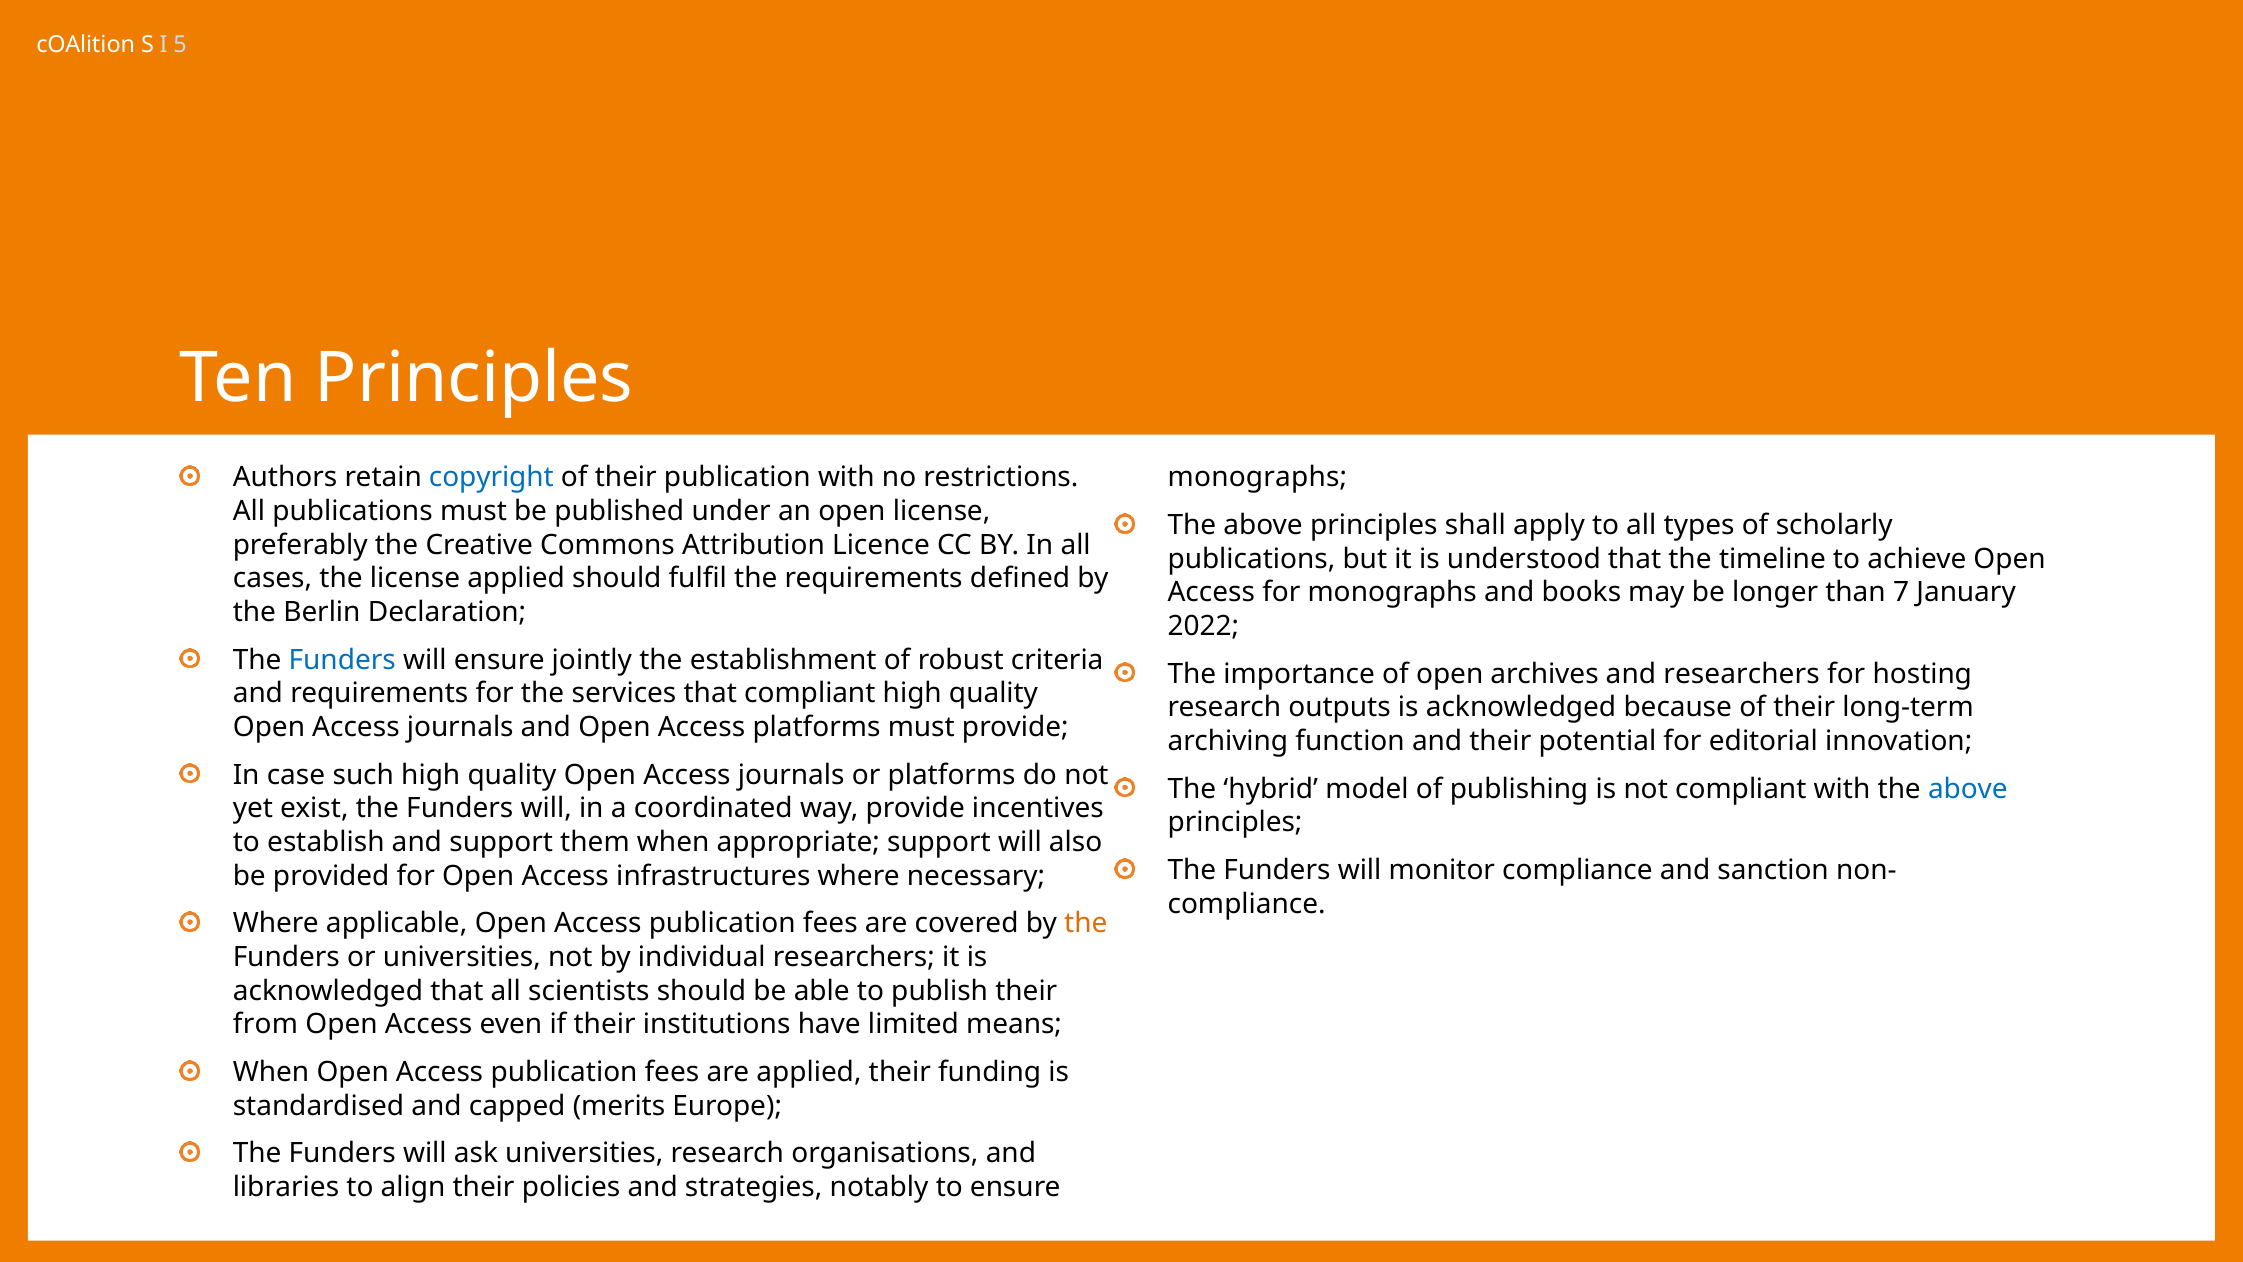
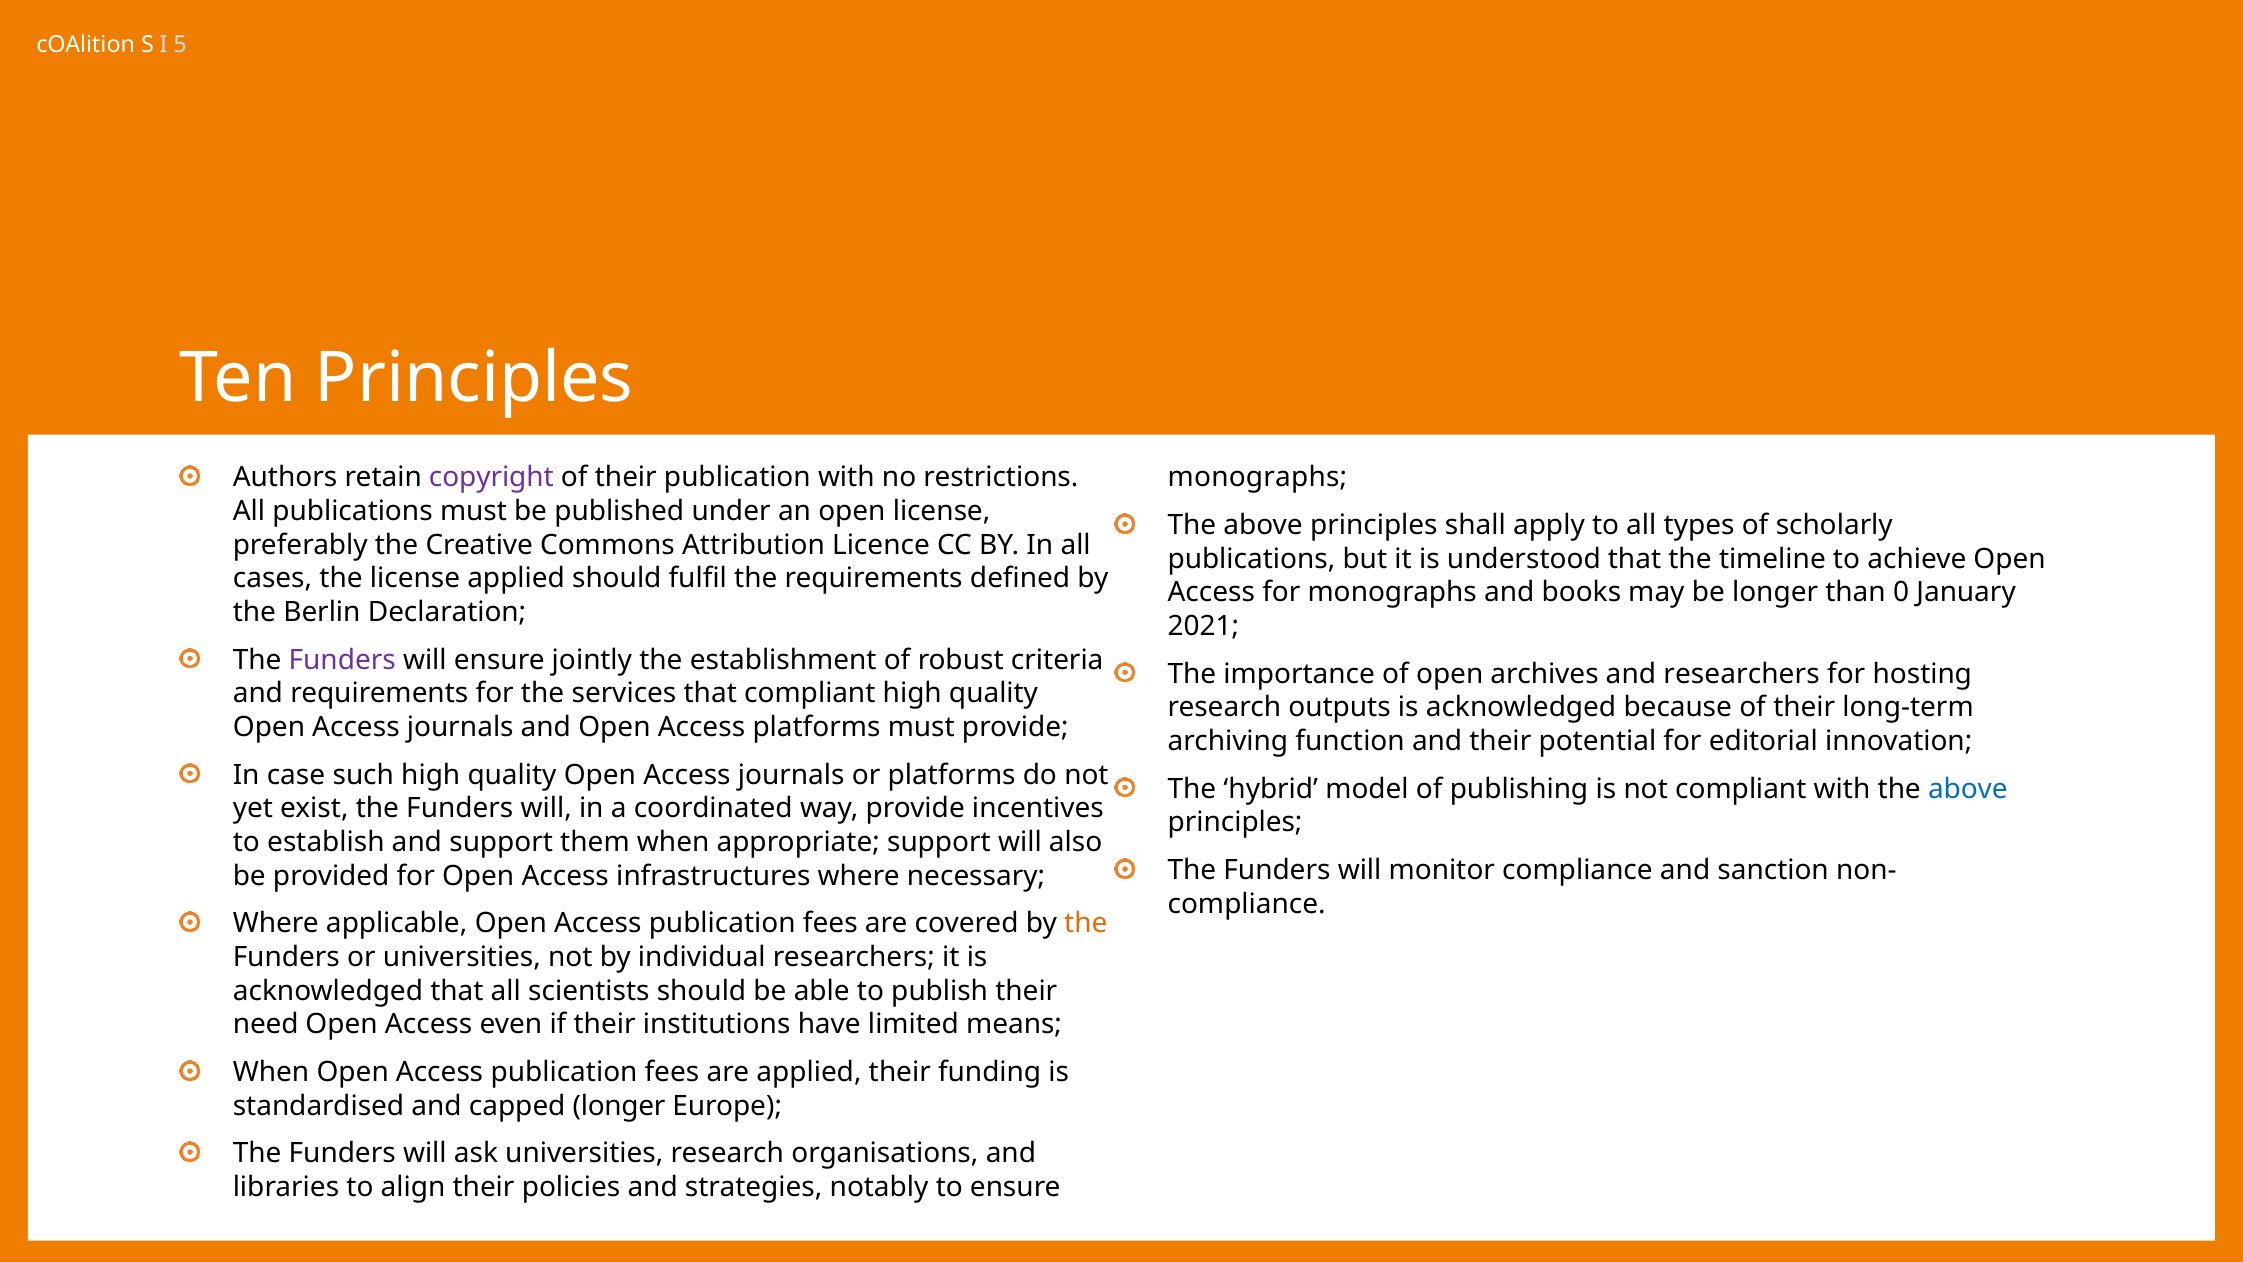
copyright colour: blue -> purple
7: 7 -> 0
2022: 2022 -> 2021
Funders at (342, 660) colour: blue -> purple
from: from -> need
capped merits: merits -> longer
